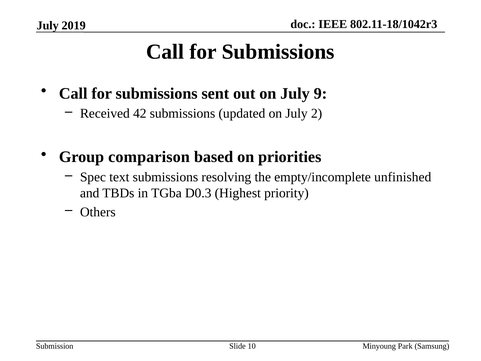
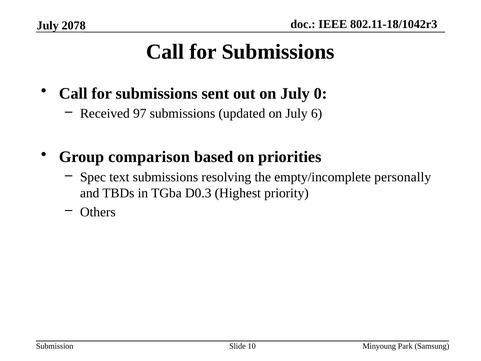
2019: 2019 -> 2078
9: 9 -> 0
42: 42 -> 97
2: 2 -> 6
unfinished: unfinished -> personally
